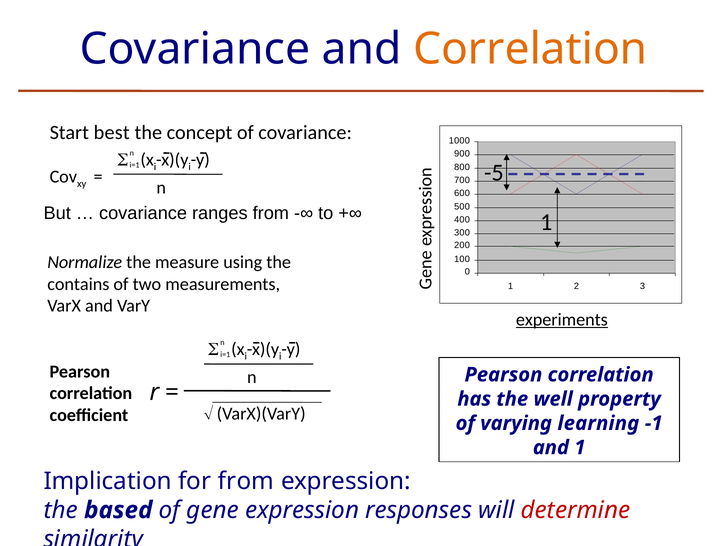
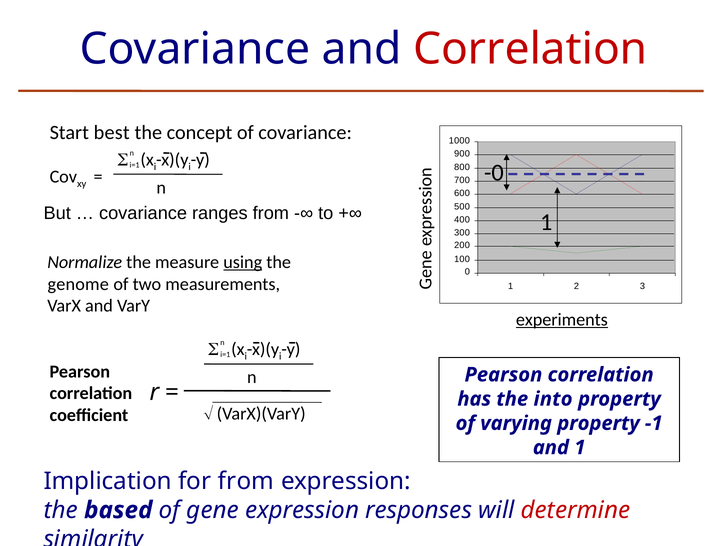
Correlation at (530, 49) colour: orange -> red
-5: -5 -> -0
using underline: none -> present
contains: contains -> genome
well: well -> into
varying learning: learning -> property
